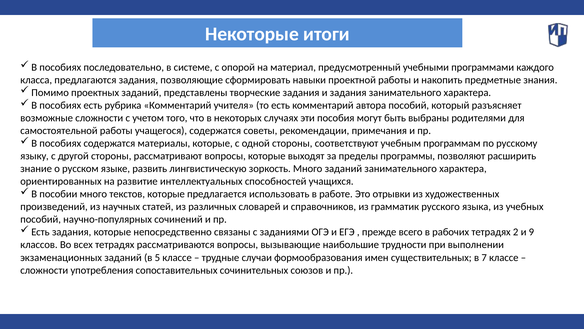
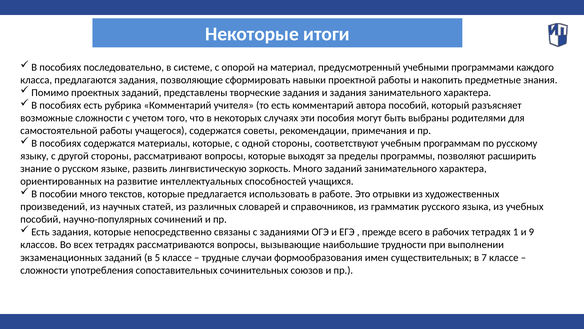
2: 2 -> 1
